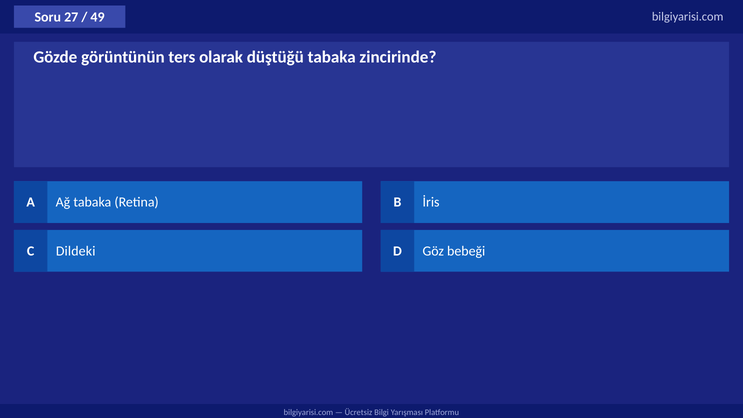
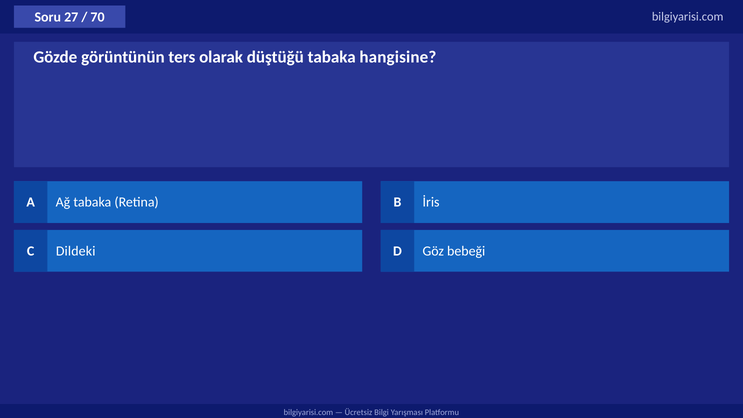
49: 49 -> 70
zincirinde: zincirinde -> hangisine
